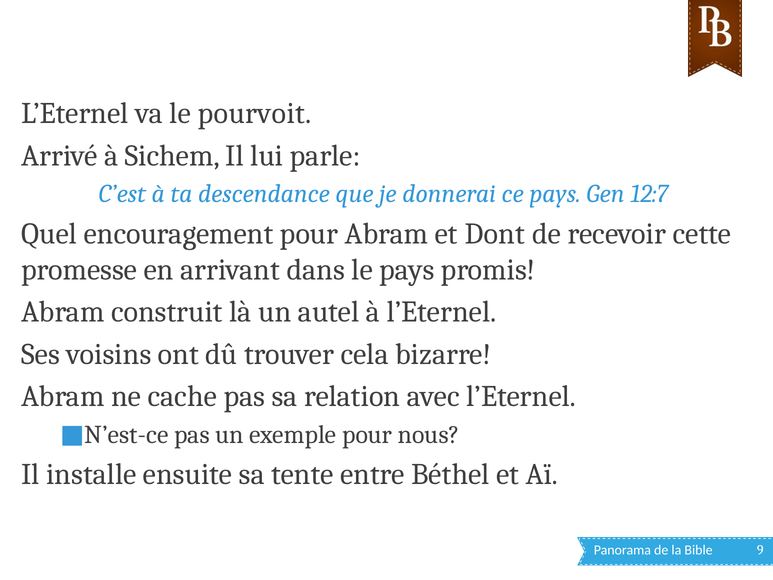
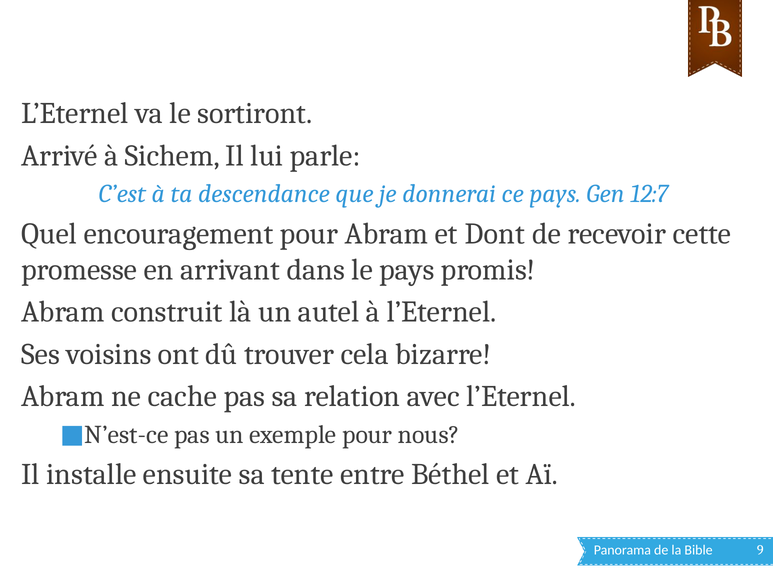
pourvoit: pourvoit -> sortiront
